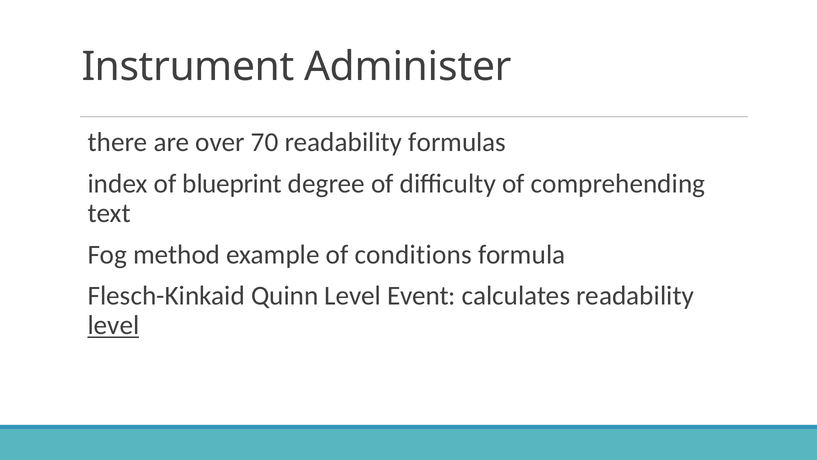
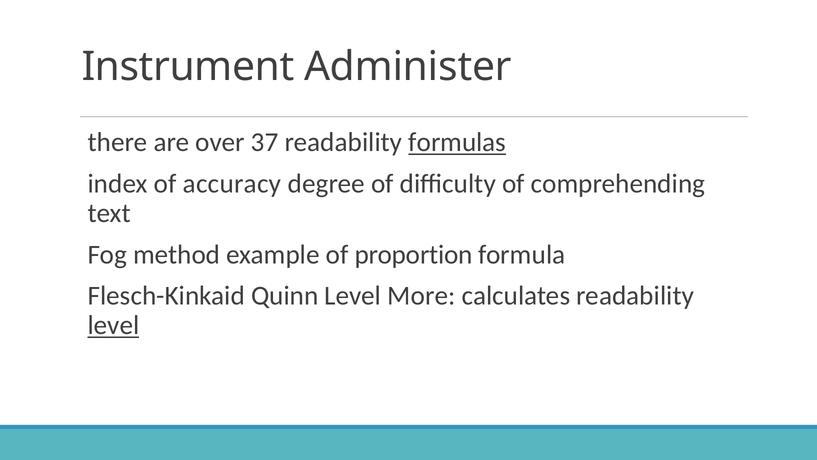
70: 70 -> 37
formulas underline: none -> present
blueprint: blueprint -> accuracy
conditions: conditions -> proportion
Event: Event -> More
